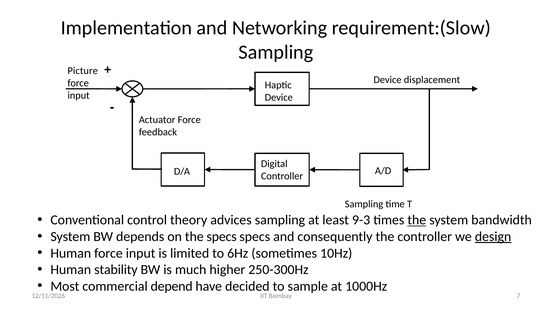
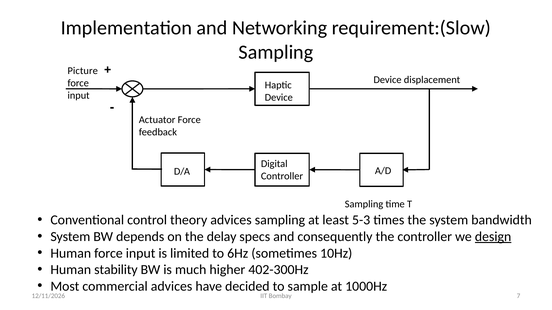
9-3: 9-3 -> 5-3
the at (417, 220) underline: present -> none
the specs: specs -> delay
250-300Hz: 250-300Hz -> 402-300Hz
commercial depend: depend -> advices
